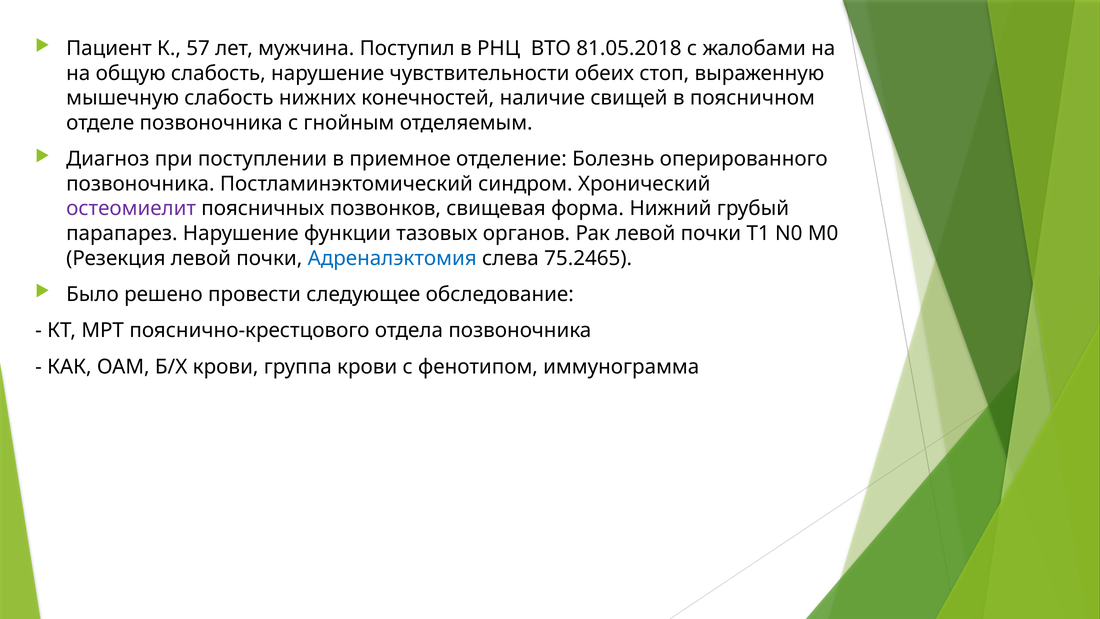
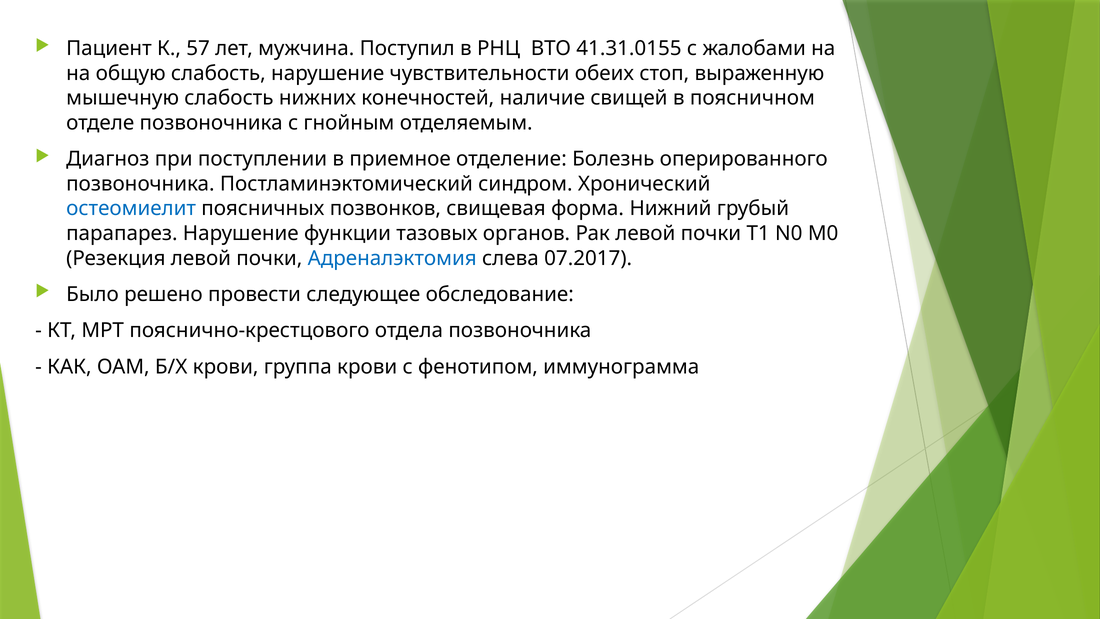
81.05.2018: 81.05.2018 -> 41.31.0155
остеомиелит colour: purple -> blue
75.2465: 75.2465 -> 07.2017
